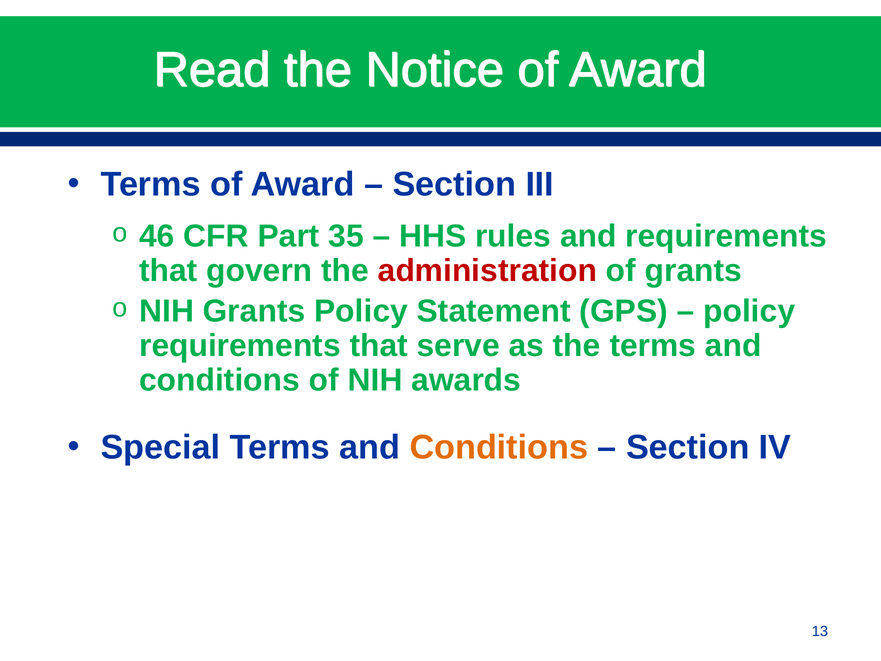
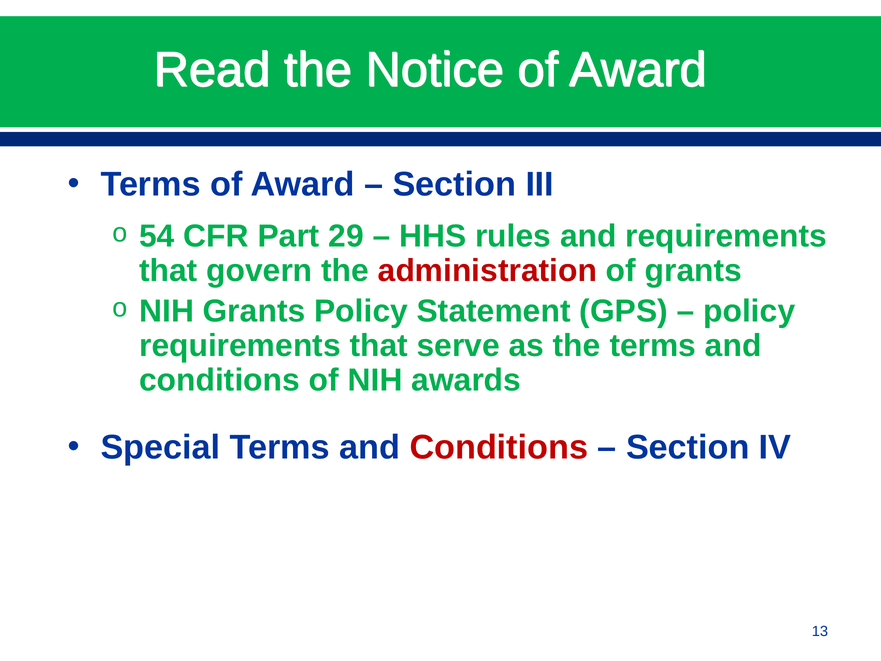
46: 46 -> 54
35: 35 -> 29
Conditions at (499, 447) colour: orange -> red
